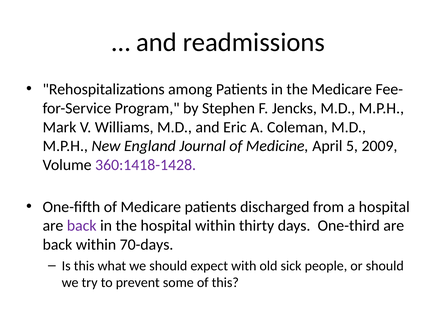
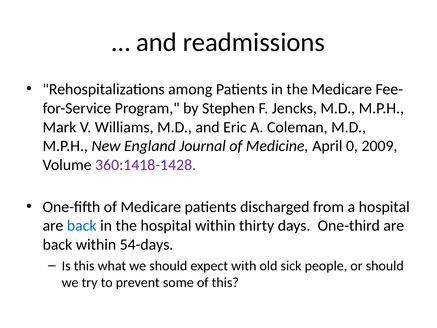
5: 5 -> 0
back at (82, 226) colour: purple -> blue
70-days: 70-days -> 54-days
